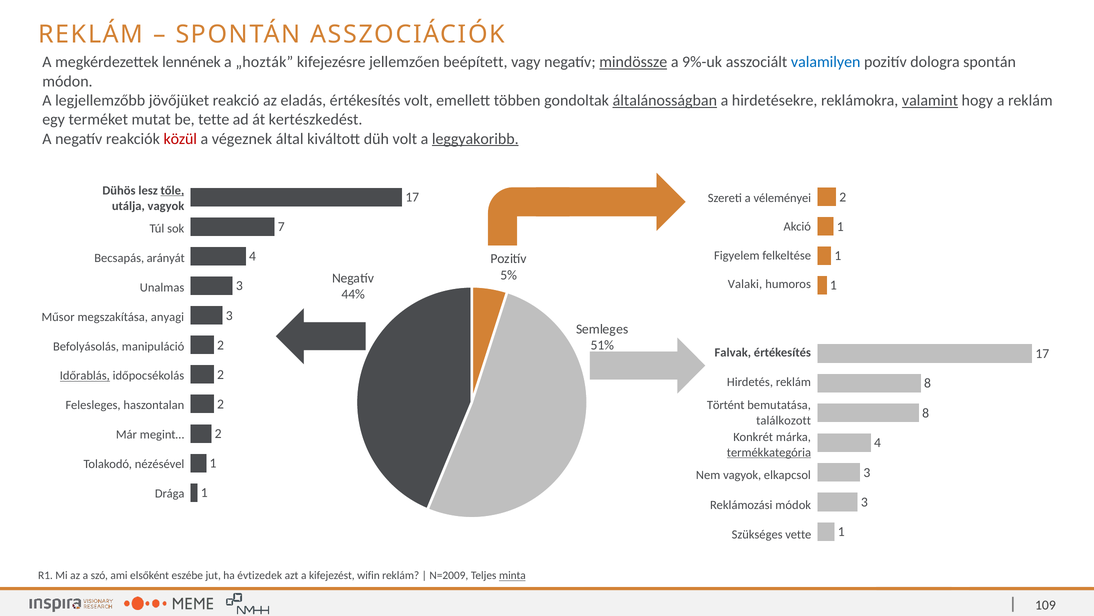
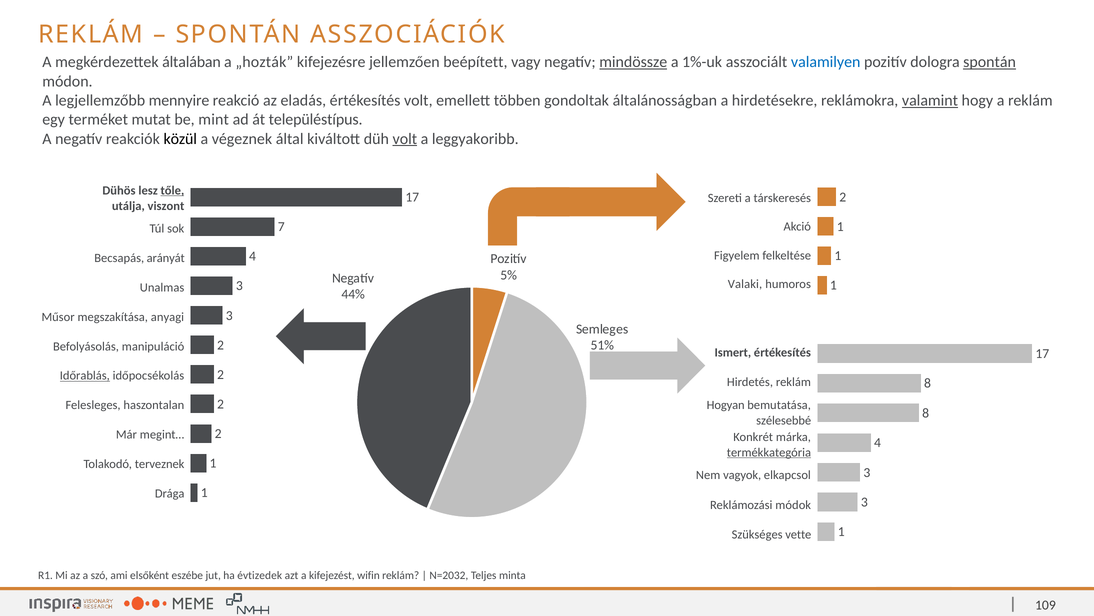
lennének: lennének -> általában
9%-uk: 9%-uk -> 1%-uk
spontán at (990, 62) underline: none -> present
jövőjüket: jövőjüket -> mennyire
általánosságban underline: present -> none
tette: tette -> mint
kertészkedést: kertészkedést -> településtípus
közül colour: red -> black
volt at (405, 139) underline: none -> present
leggyakoribb underline: present -> none
véleményei: véleményei -> társkeresés
utálja vagyok: vagyok -> viszont
Falvak: Falvak -> Ismert
Történt: Történt -> Hogyan
találkozott: találkozott -> szélesebbé
nézésével: nézésével -> terveznek
N=2009: N=2009 -> N=2032
minta underline: present -> none
